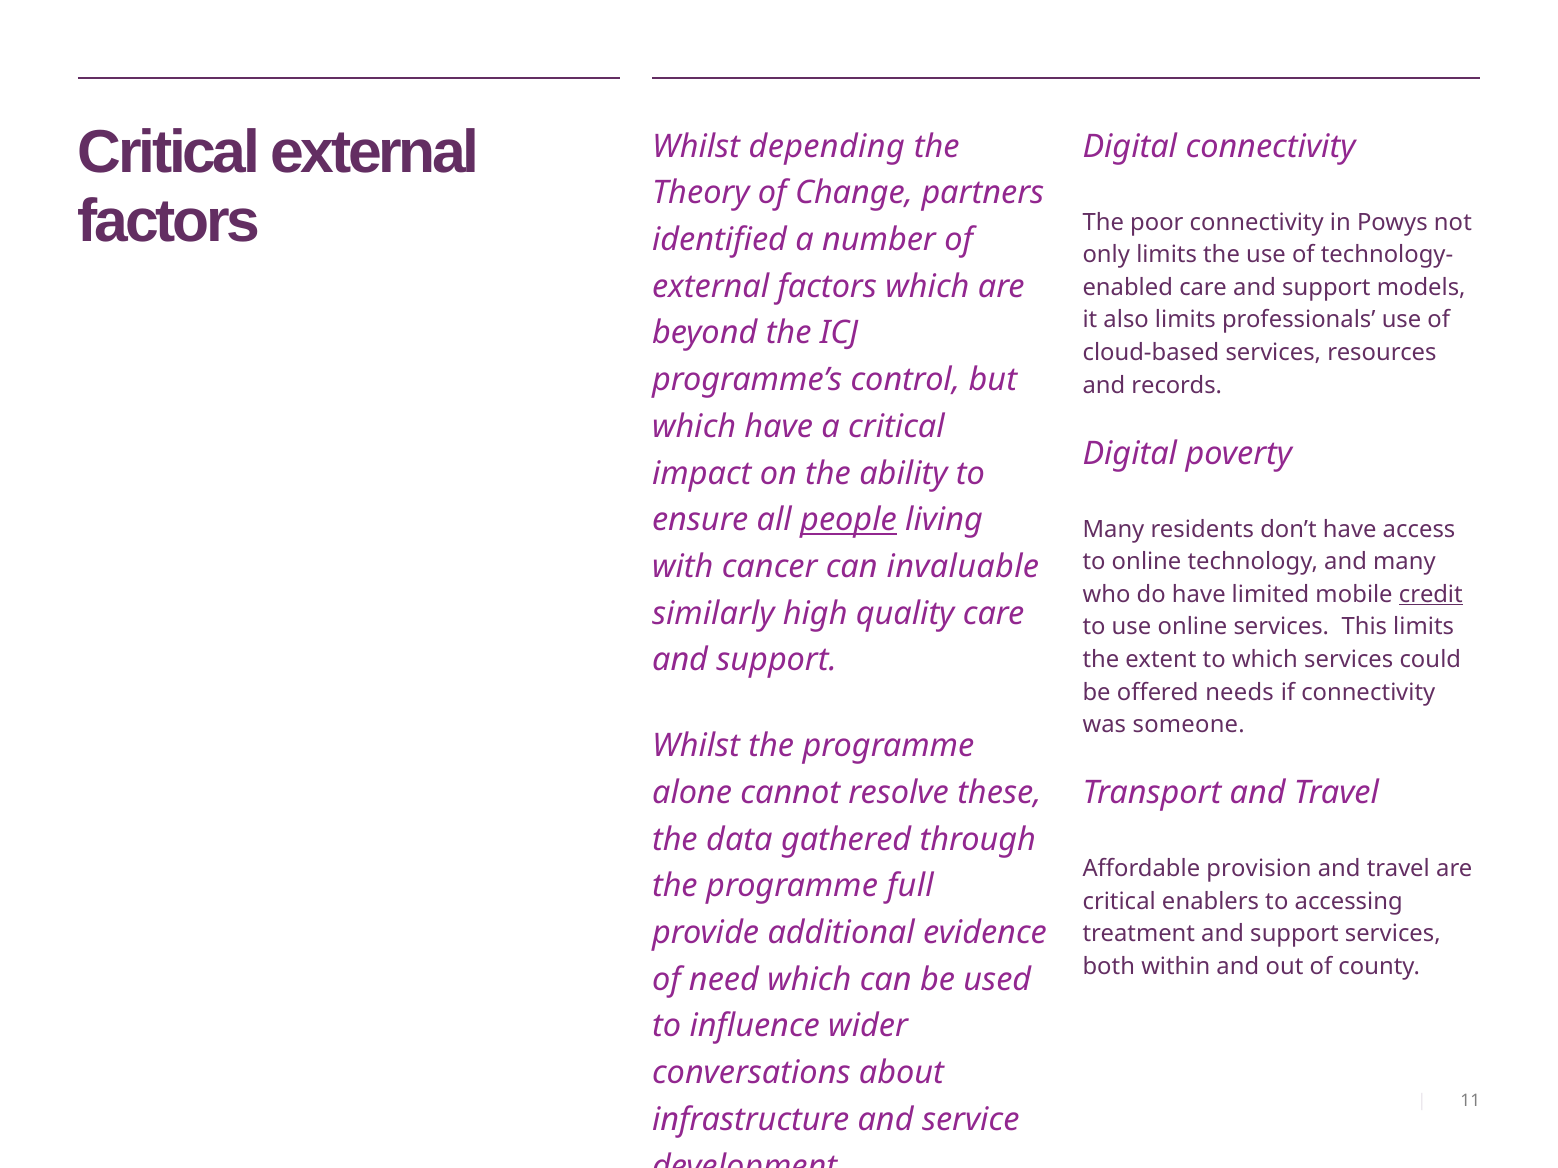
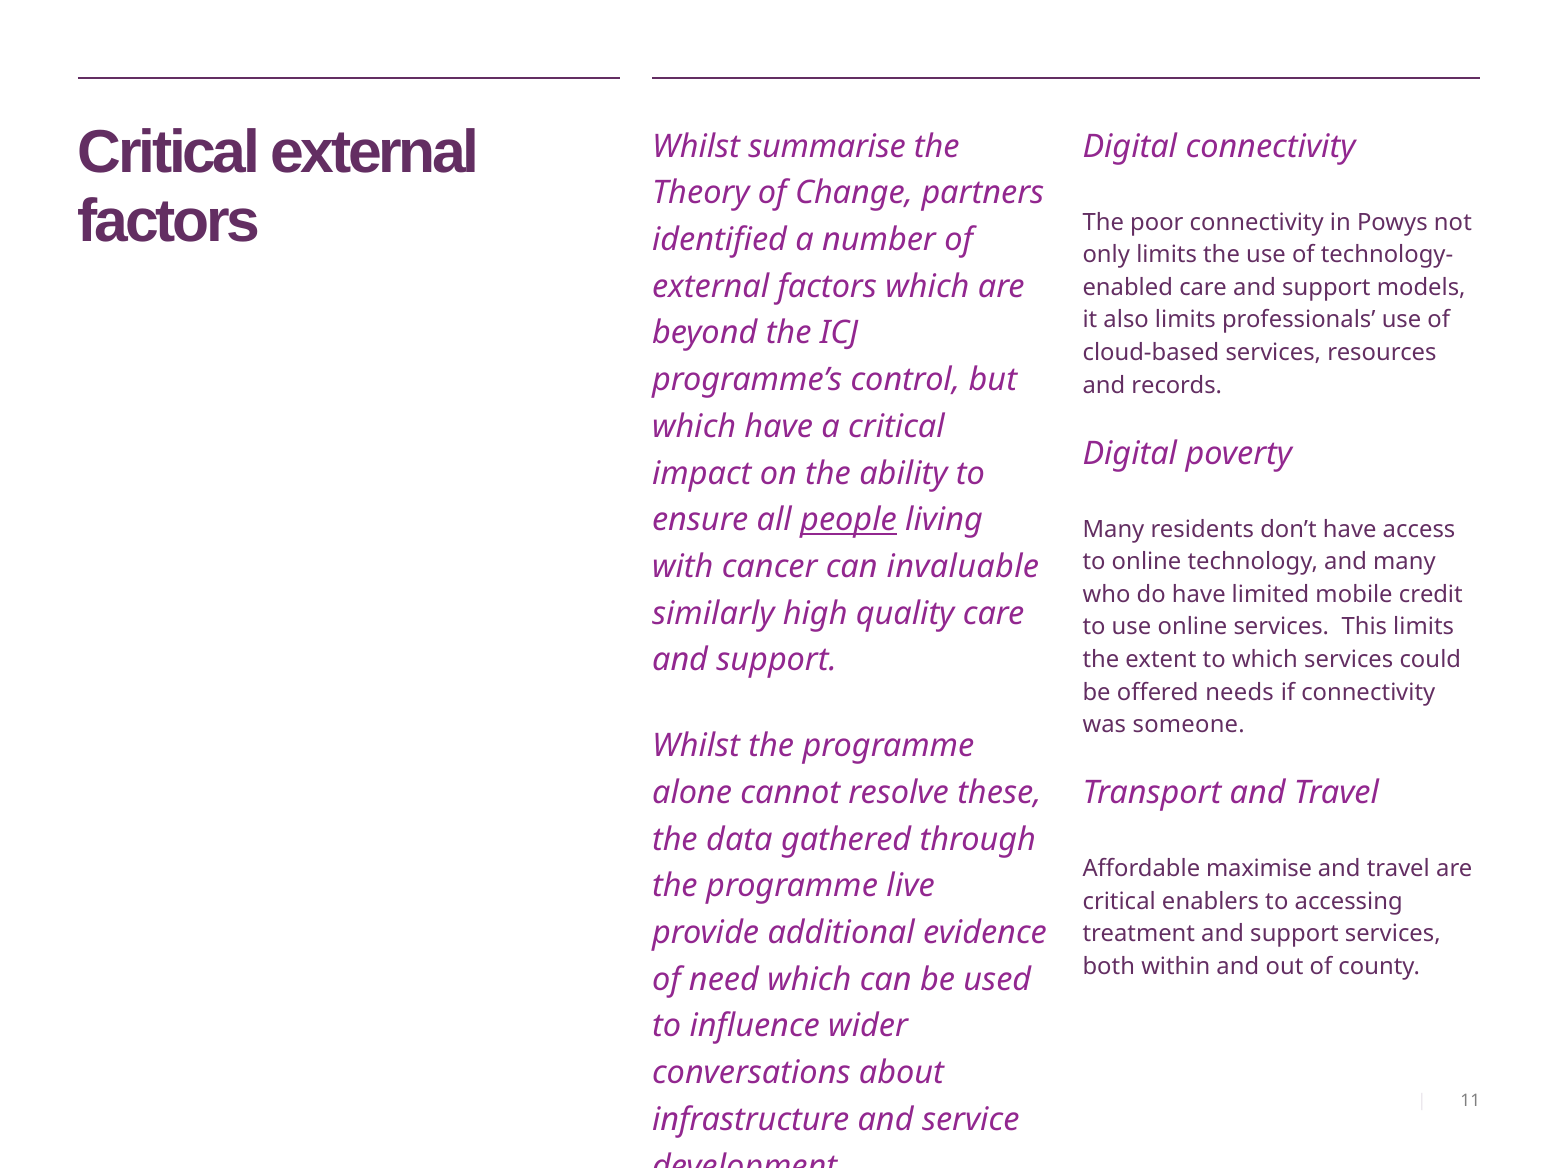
depending: depending -> summarise
credit underline: present -> none
provision: provision -> maximise
full: full -> live
